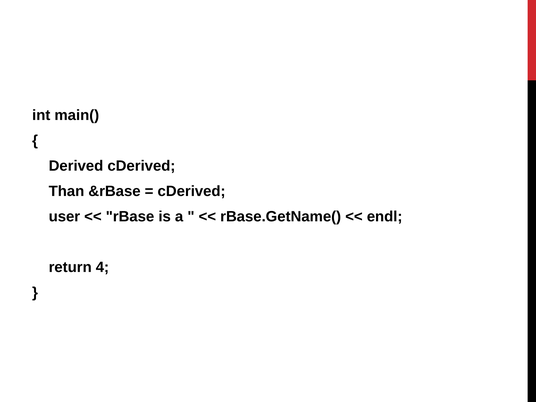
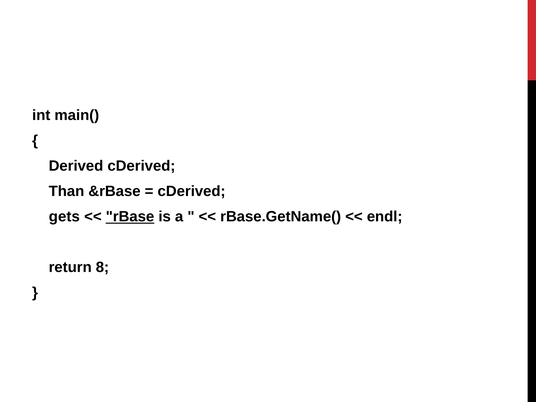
user: user -> gets
rBase underline: none -> present
4: 4 -> 8
